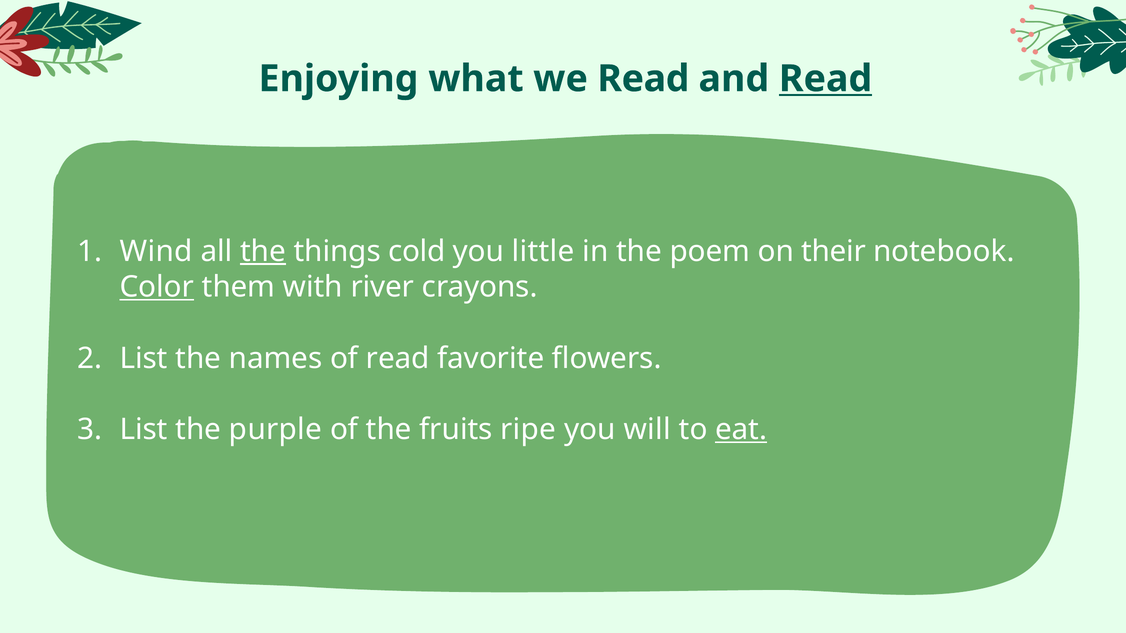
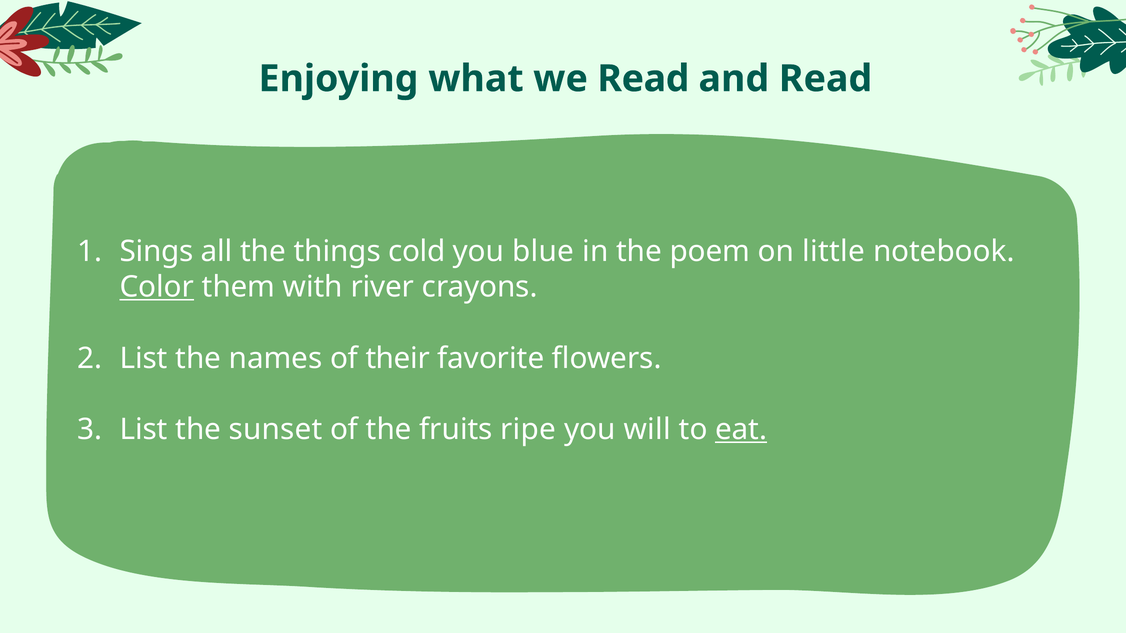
Read at (826, 79) underline: present -> none
Wind: Wind -> Sings
the at (263, 252) underline: present -> none
little: little -> blue
their: their -> little
of read: read -> their
purple: purple -> sunset
